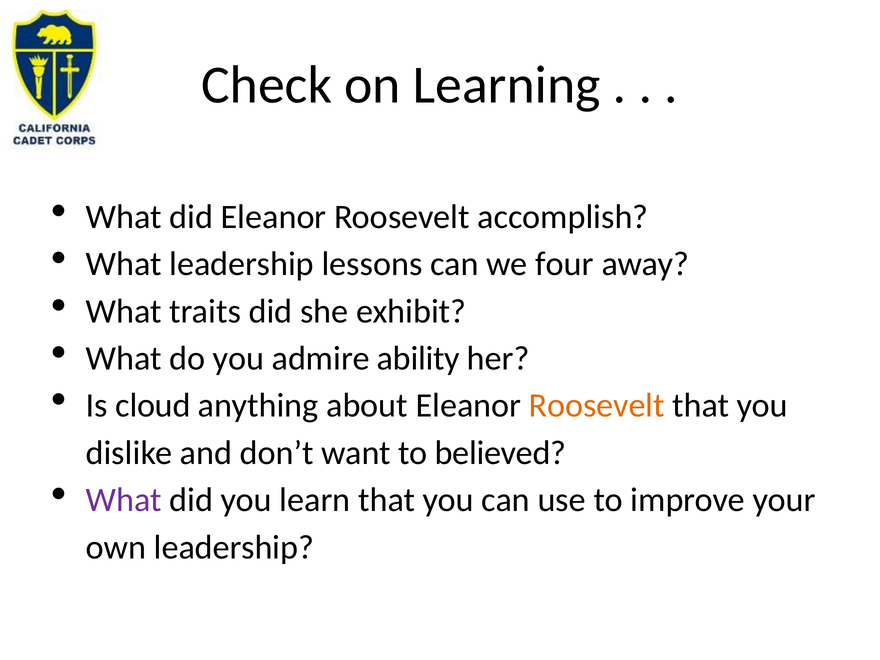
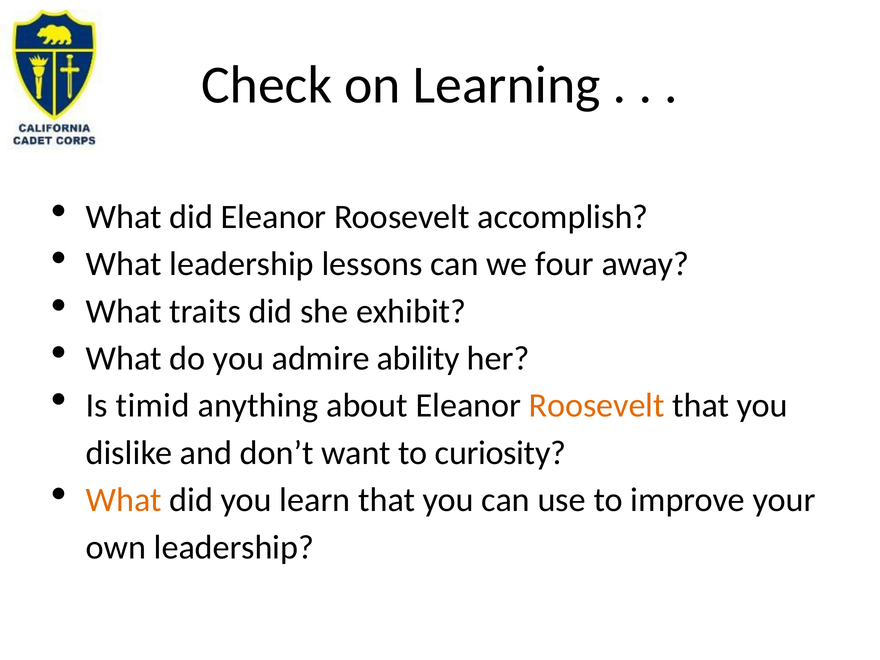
cloud: cloud -> timid
believed: believed -> curiosity
What at (124, 500) colour: purple -> orange
